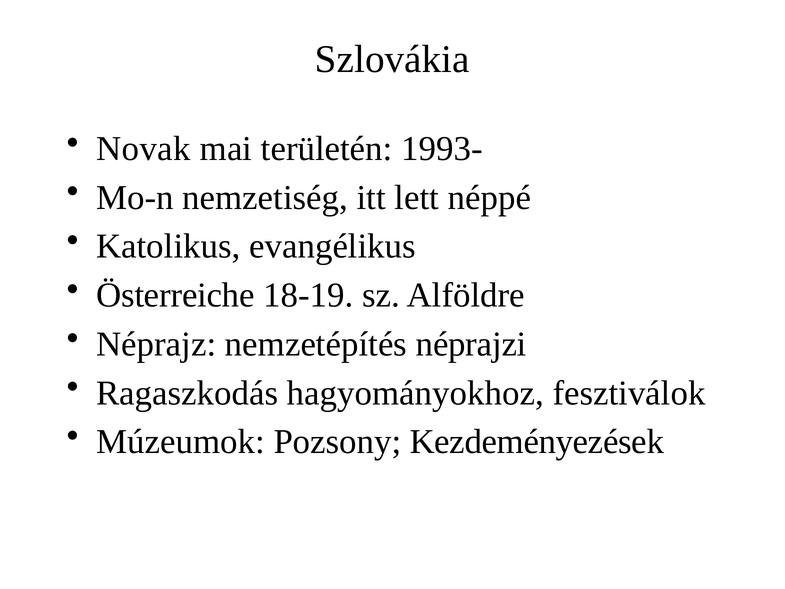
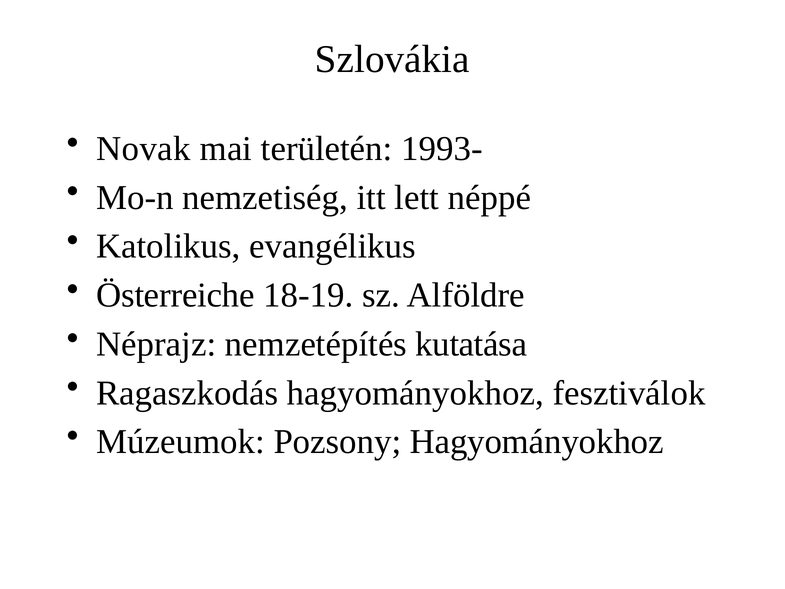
néprajzi: néprajzi -> kutatása
Pozsony Kezdeményezések: Kezdeményezések -> Hagyományokhoz
